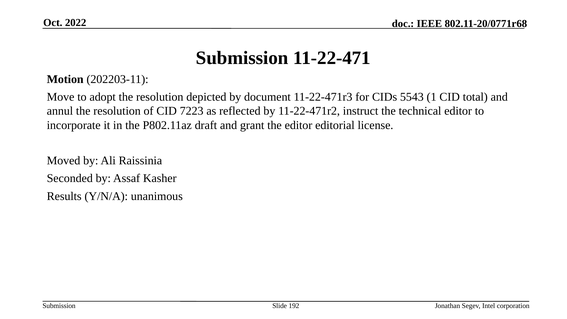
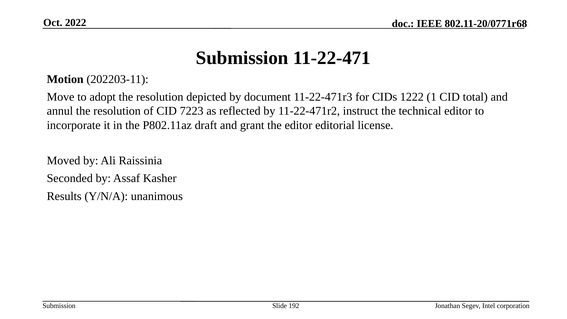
5543: 5543 -> 1222
